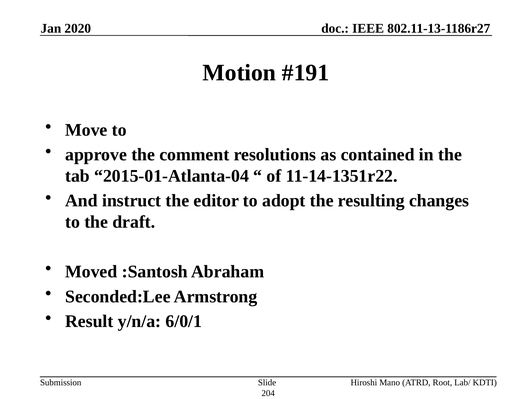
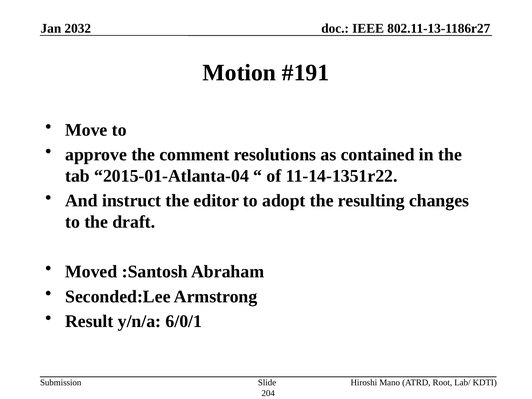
2020: 2020 -> 2032
